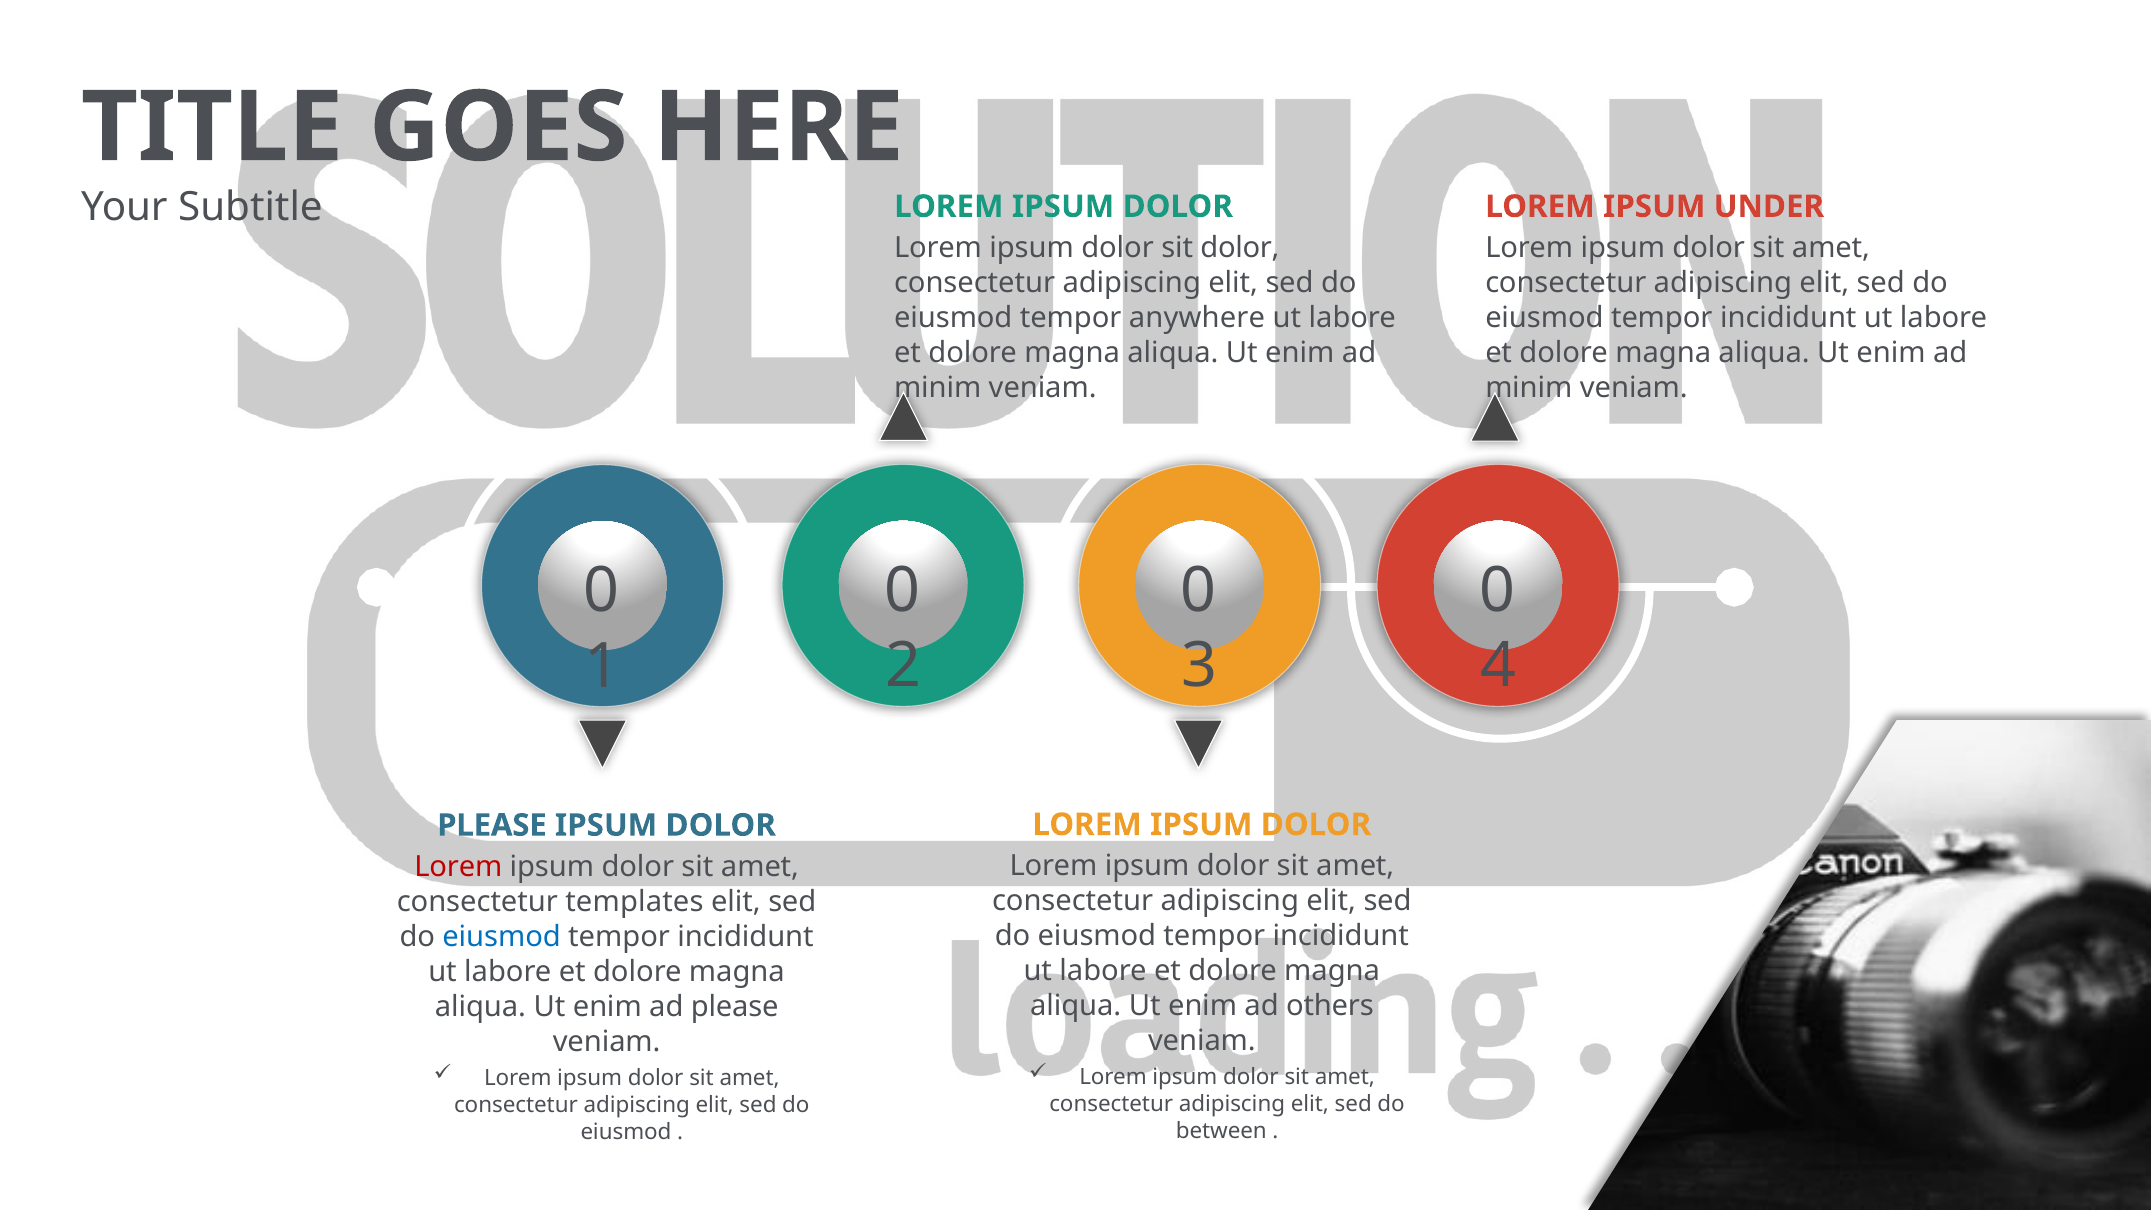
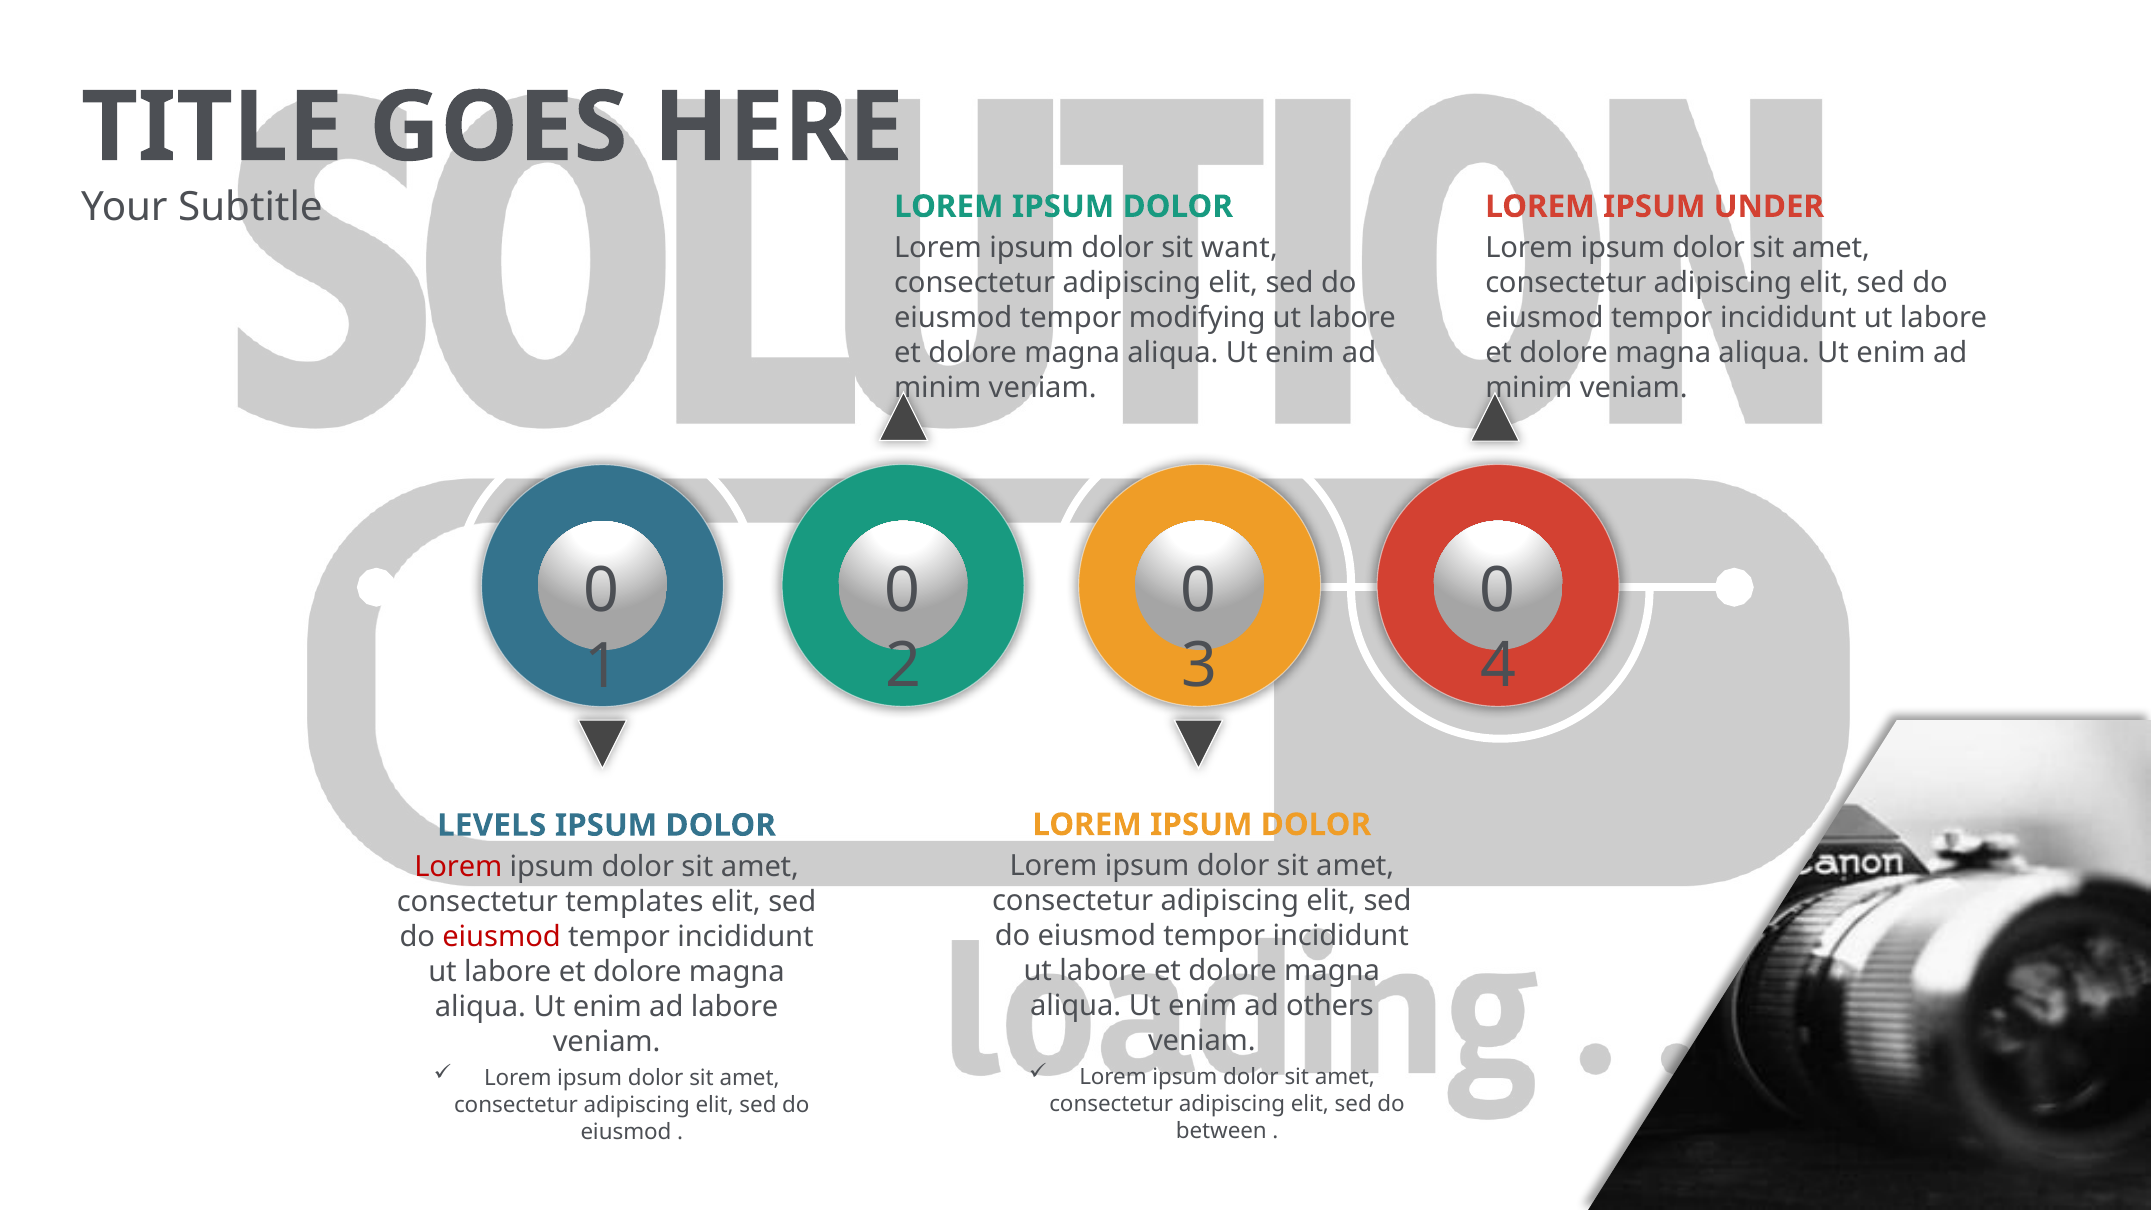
sit dolor: dolor -> want
anywhere: anywhere -> modifying
PLEASE at (492, 825): PLEASE -> LEVELS
eiusmod at (502, 937) colour: blue -> red
ad please: please -> labore
